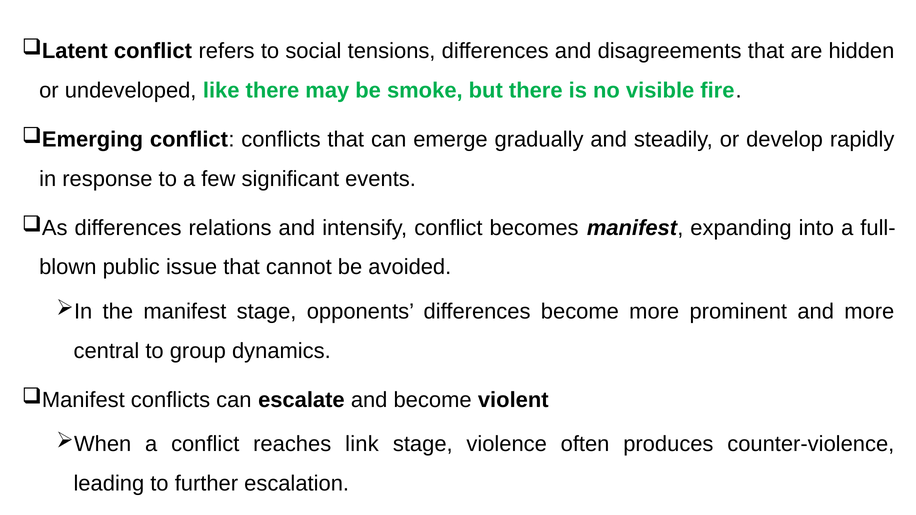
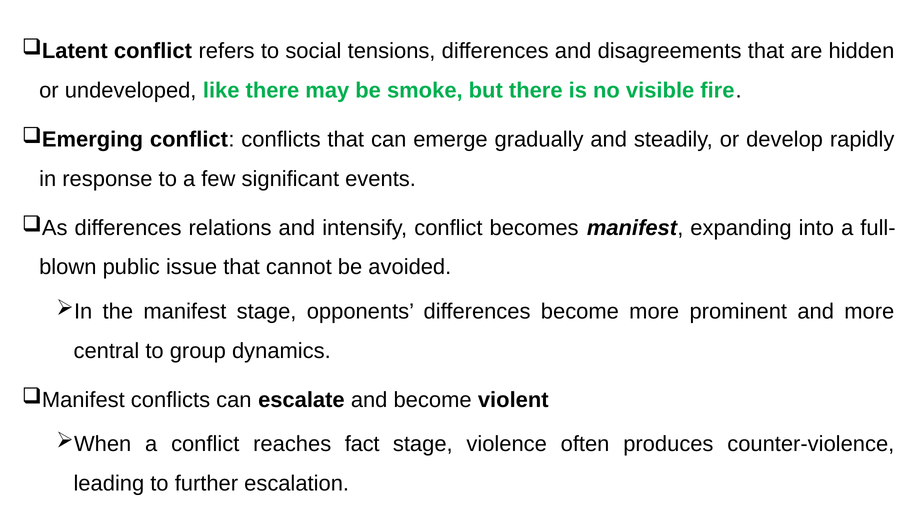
link: link -> fact
